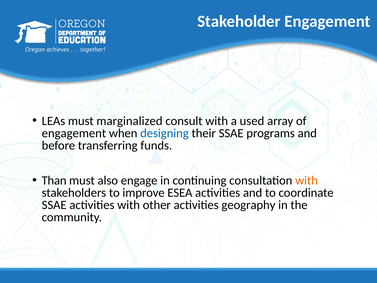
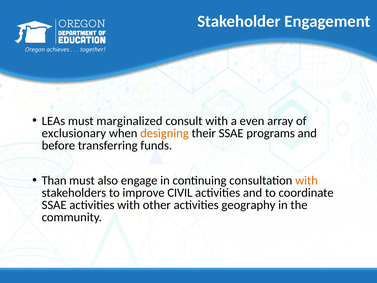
used: used -> even
engagement at (74, 133): engagement -> exclusionary
designing colour: blue -> orange
ESEA: ESEA -> CIVIL
